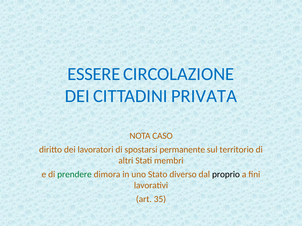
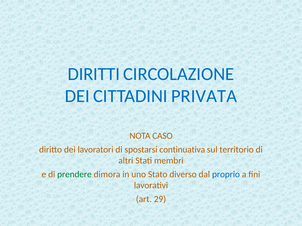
ESSERE: ESSERE -> DIRITTI
permanente: permanente -> continuativa
proprio colour: black -> blue
35: 35 -> 29
